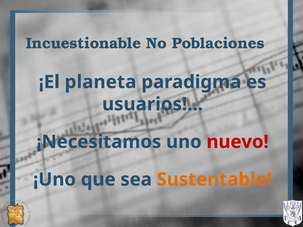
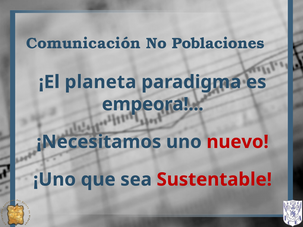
Incuestionable: Incuestionable -> Comunicación
usuarios: usuarios -> empeora
Sustentable colour: orange -> red
